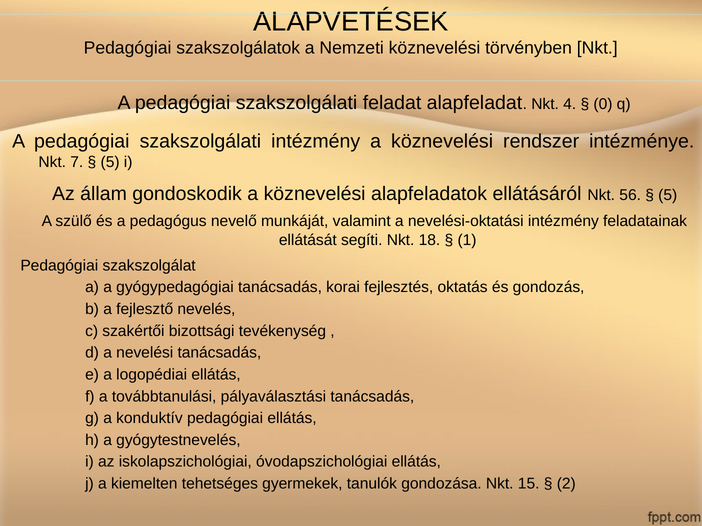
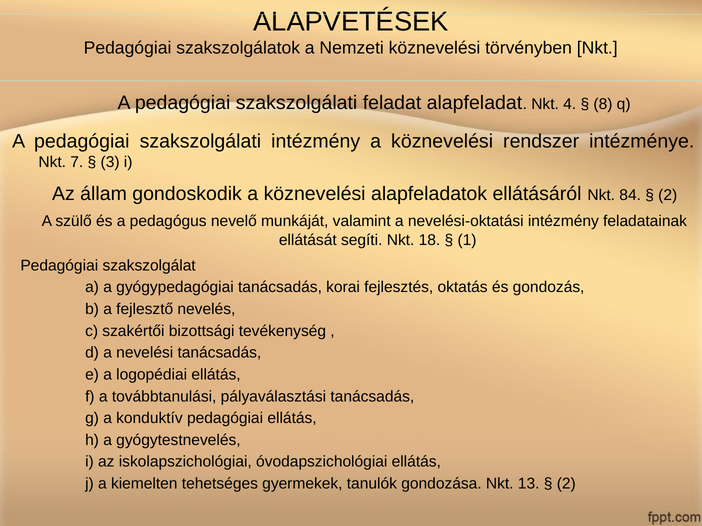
0: 0 -> 8
5 at (110, 162): 5 -> 3
56: 56 -> 84
5 at (668, 195): 5 -> 2
15: 15 -> 13
